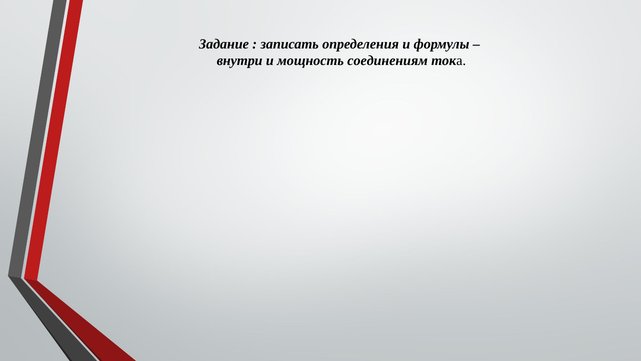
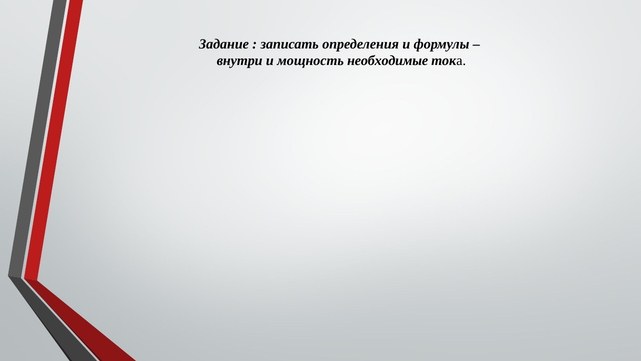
соединениям: соединениям -> необходимые
